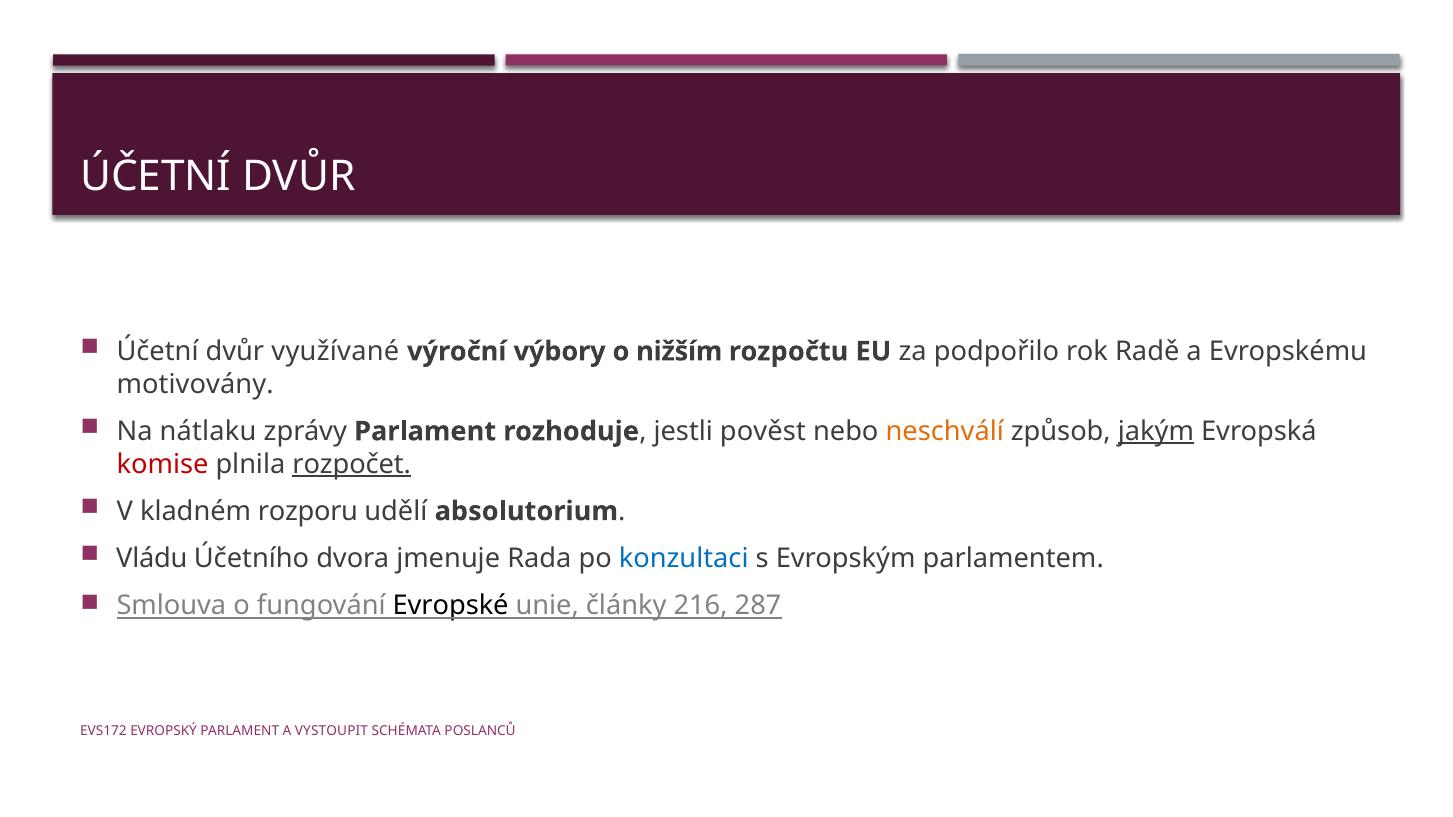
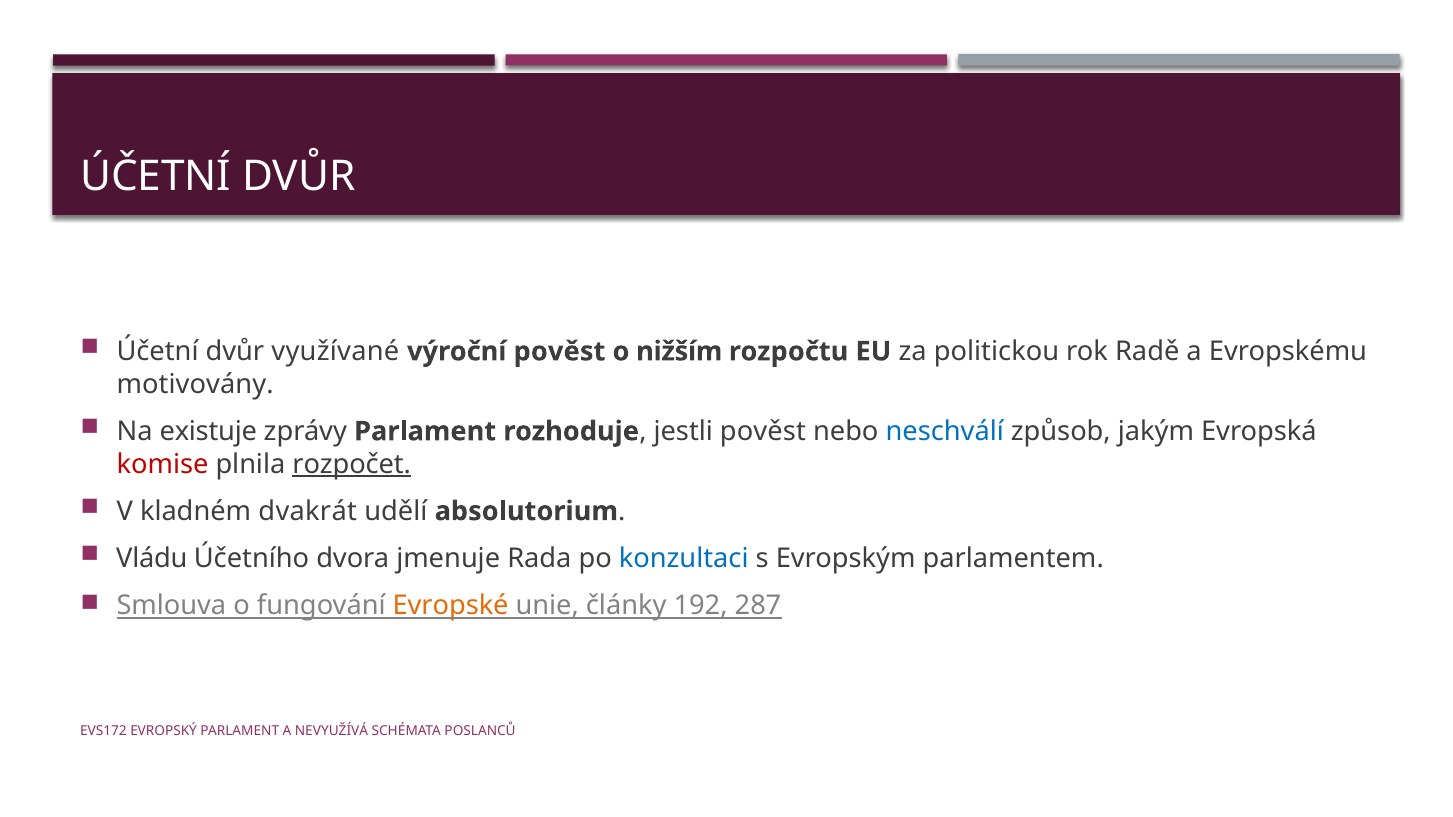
výroční výbory: výbory -> pověst
podpořilo: podpořilo -> politickou
nátlaku: nátlaku -> existuje
neschválí colour: orange -> blue
jakým underline: present -> none
rozporu: rozporu -> dvakrát
Evropské colour: black -> orange
216: 216 -> 192
VYSTOUPIT: VYSTOUPIT -> NEVYUŽÍVÁ
